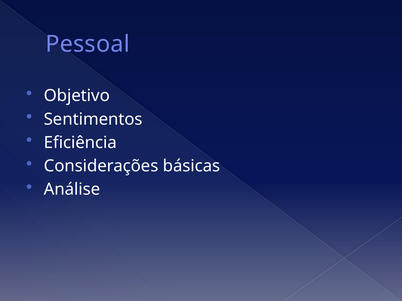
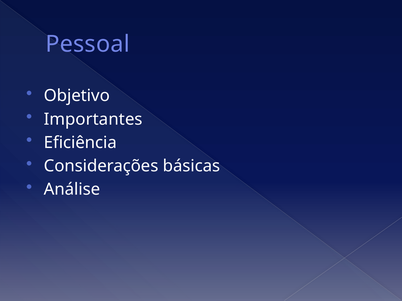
Sentimentos: Sentimentos -> Importantes
